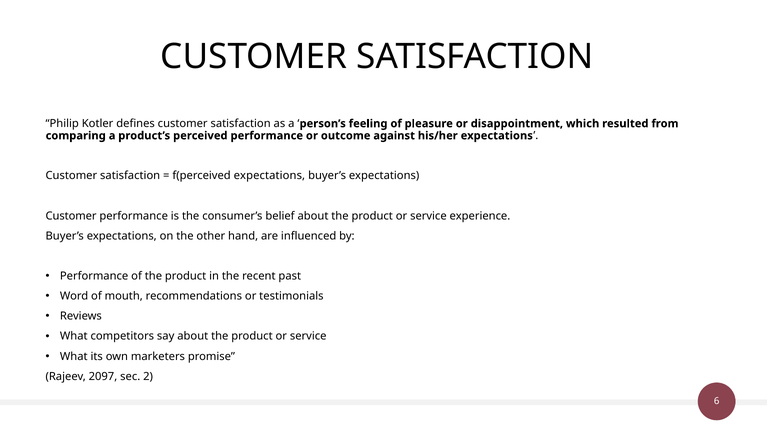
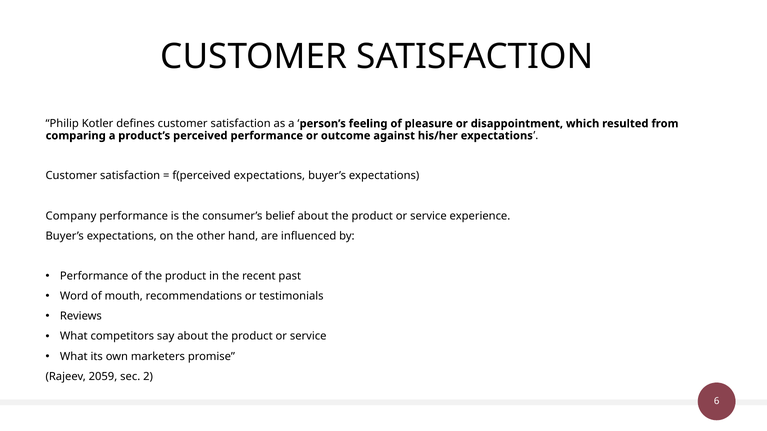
Customer at (71, 216): Customer -> Company
2097: 2097 -> 2059
